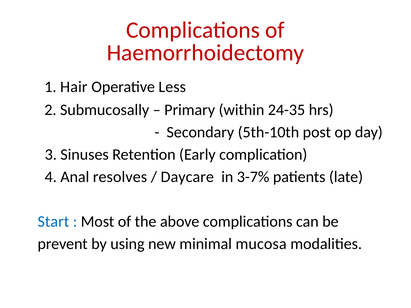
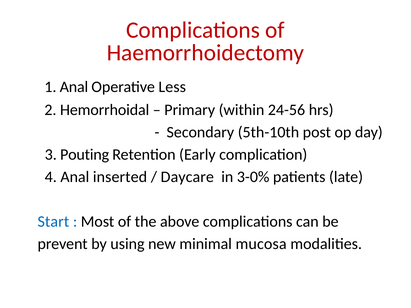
1 Hair: Hair -> Anal
Submucosally: Submucosally -> Hemorrhoidal
24-35: 24-35 -> 24-56
Sinuses: Sinuses -> Pouting
resolves: resolves -> inserted
3-7%: 3-7% -> 3-0%
